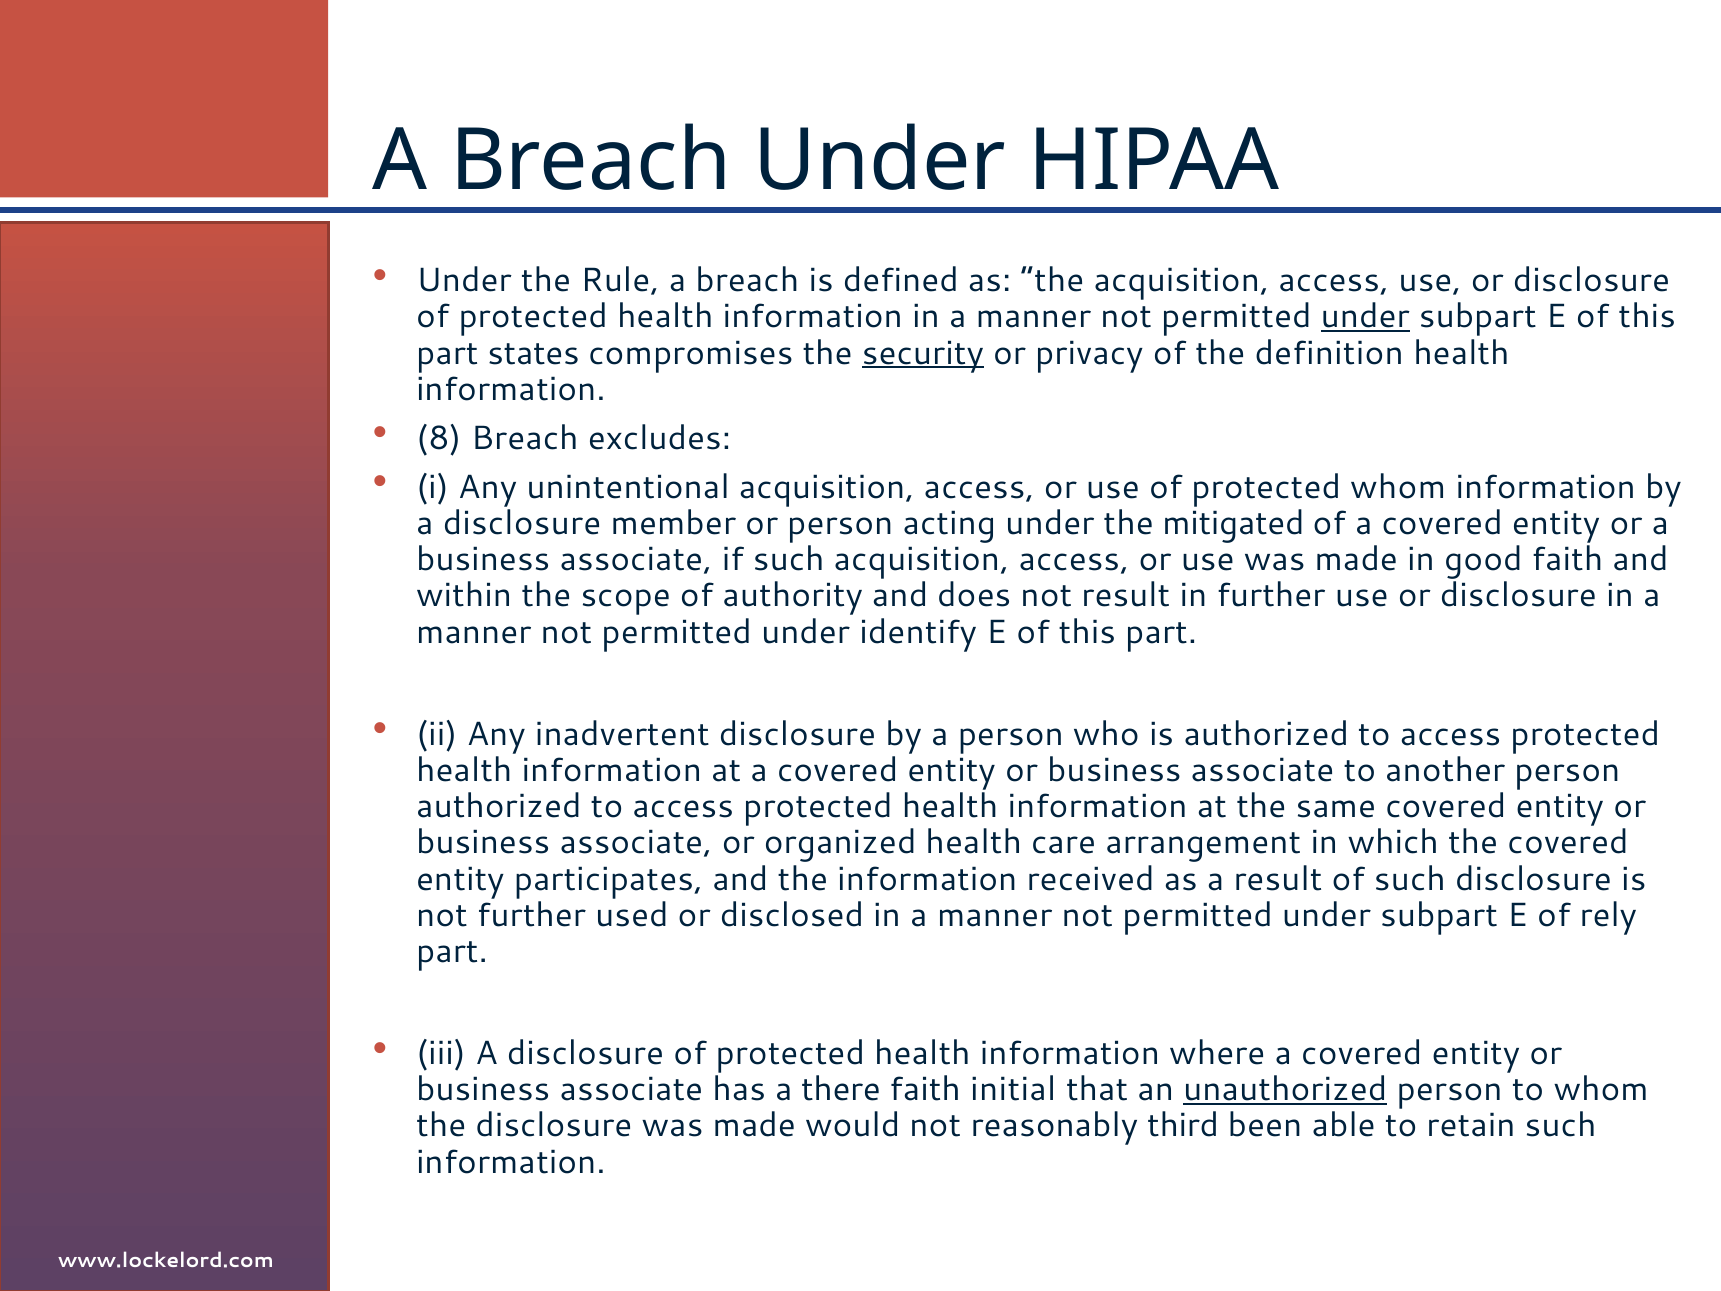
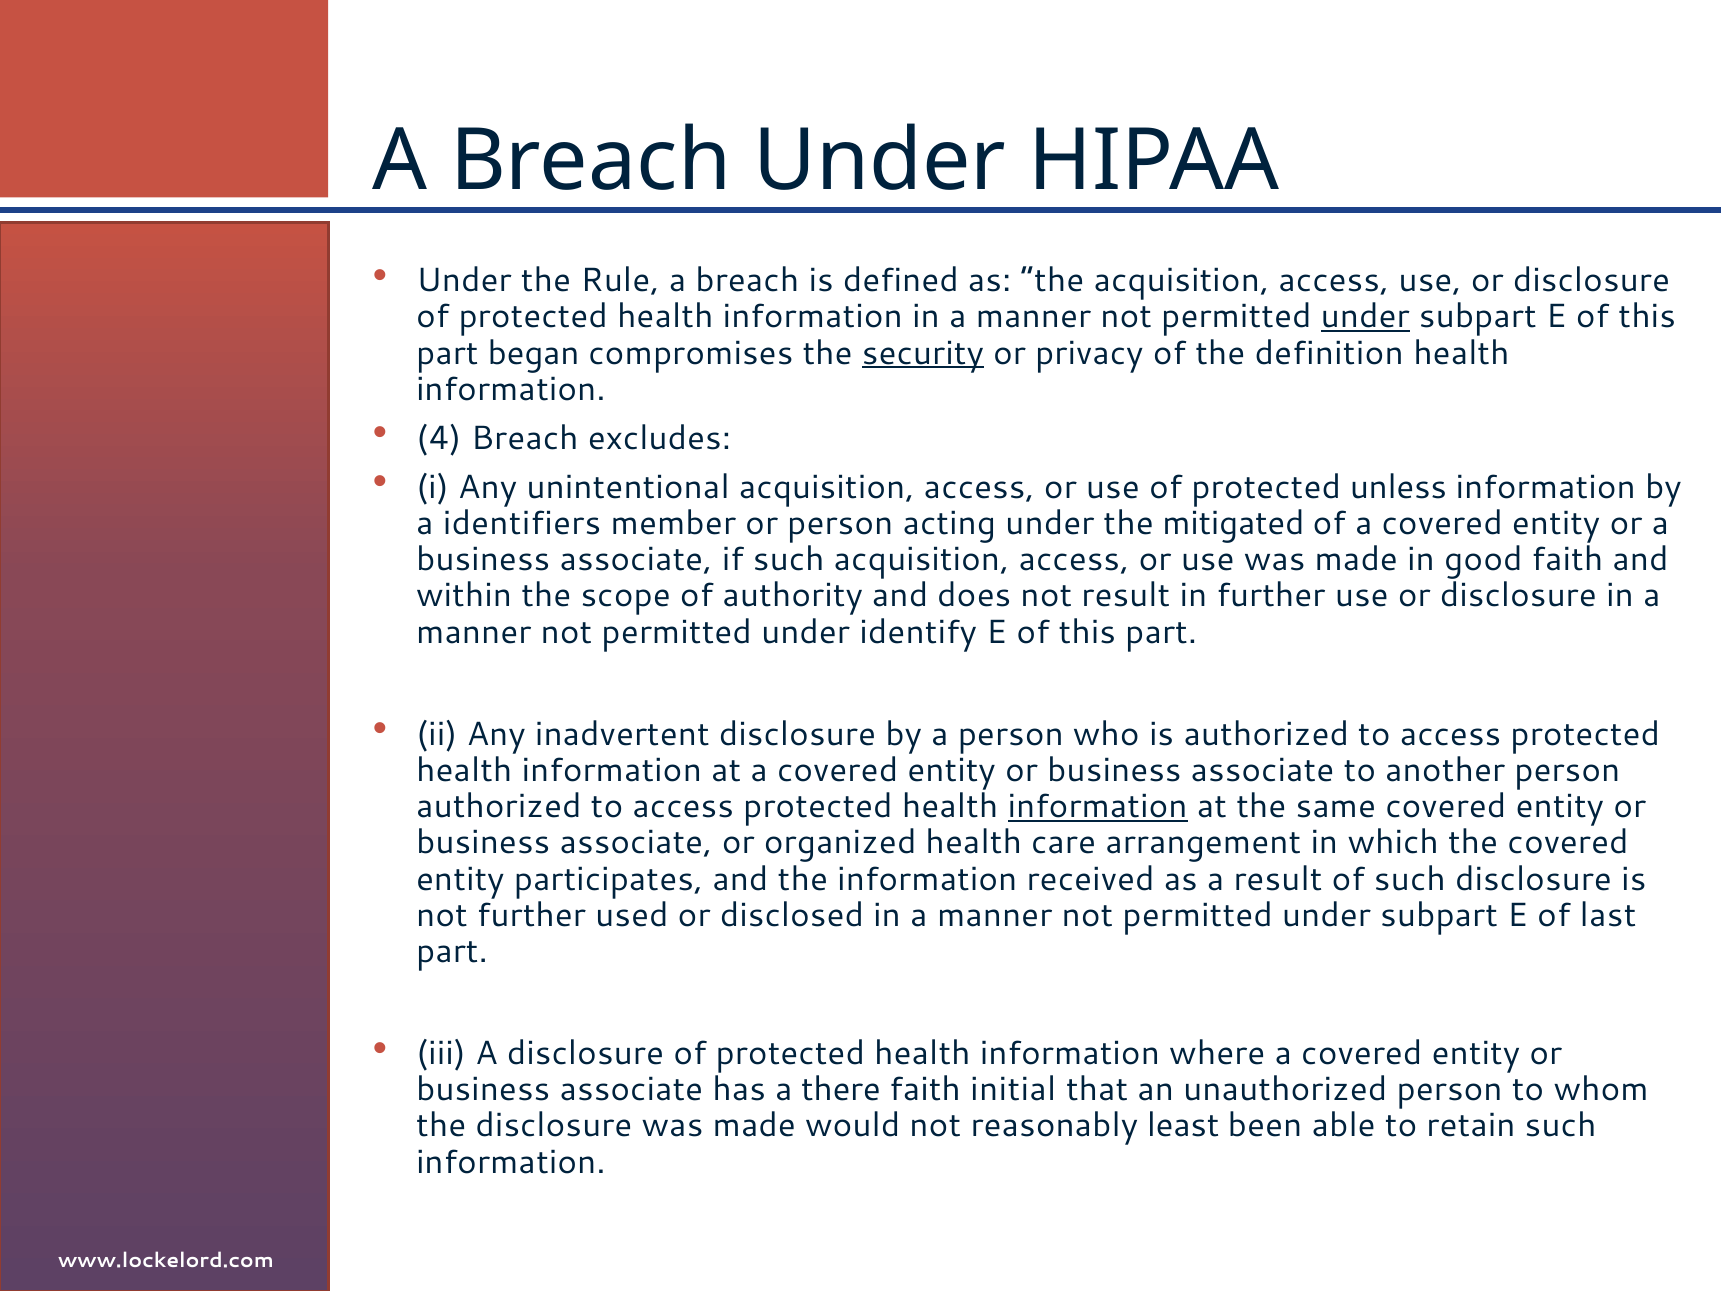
states: states -> began
8: 8 -> 4
protected whom: whom -> unless
disclosure at (522, 523): disclosure -> identifiers
information at (1098, 806) underline: none -> present
rely: rely -> last
unauthorized underline: present -> none
third: third -> least
